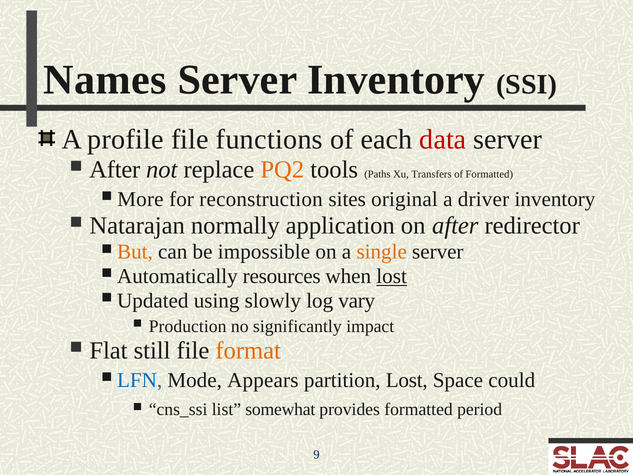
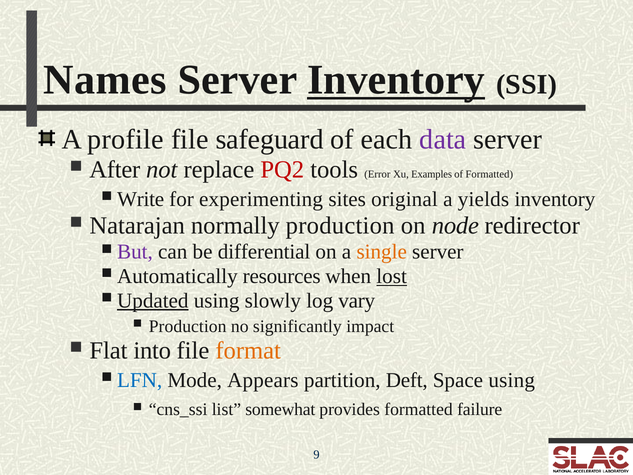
Inventory at (396, 80) underline: none -> present
functions: functions -> safeguard
data colour: red -> purple
PQ2 colour: orange -> red
Paths: Paths -> Error
Transfers: Transfers -> Examples
More: More -> Write
reconstruction: reconstruction -> experimenting
driver: driver -> yields
normally application: application -> production
on after: after -> node
But colour: orange -> purple
impossible: impossible -> differential
Updated underline: none -> present
still: still -> into
partition Lost: Lost -> Deft
Space could: could -> using
period: period -> failure
